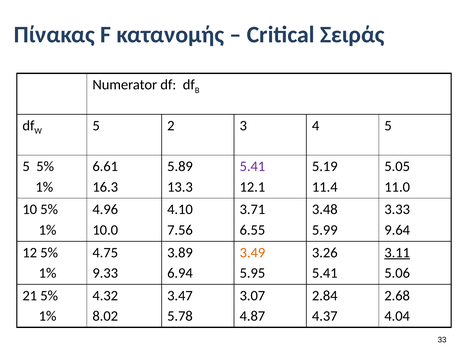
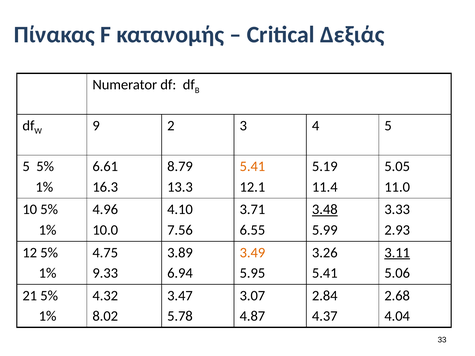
Σειράς: Σειράς -> Δεξιάς
5 at (96, 126): 5 -> 9
5.89: 5.89 -> 8.79
5.41 at (252, 167) colour: purple -> orange
3.48 underline: none -> present
9.64: 9.64 -> 2.93
